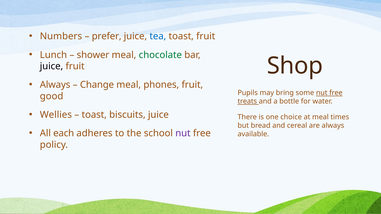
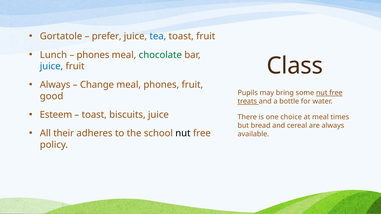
Numbers: Numbers -> Gortatole
shower at (93, 55): shower -> phones
Shop: Shop -> Class
juice at (51, 66) colour: black -> blue
Wellies: Wellies -> Esteem
each: each -> their
nut at (183, 134) colour: purple -> black
